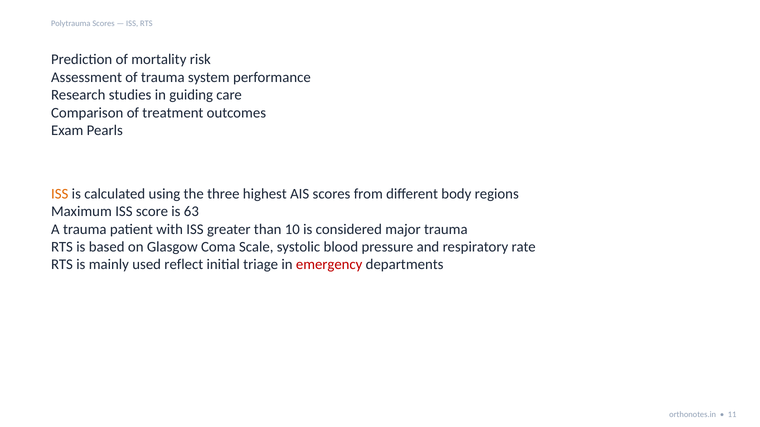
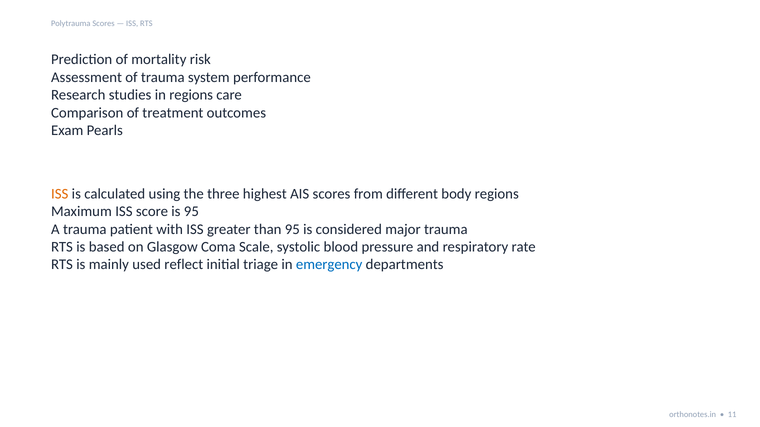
in guiding: guiding -> regions
is 63: 63 -> 95
than 10: 10 -> 95
emergency colour: red -> blue
